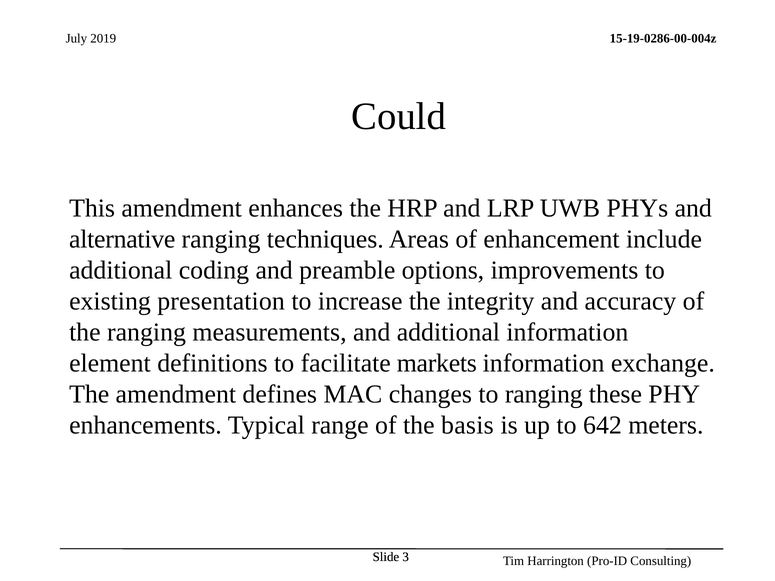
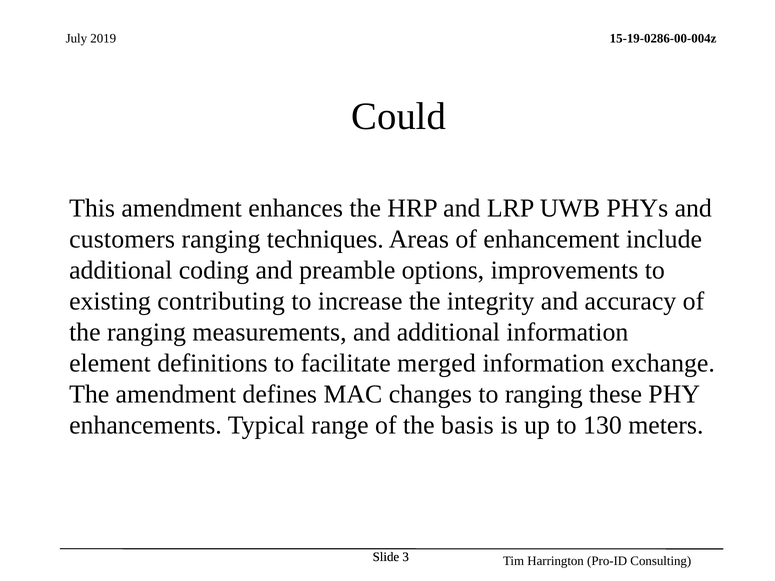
alternative: alternative -> customers
presentation: presentation -> contributing
markets: markets -> merged
642: 642 -> 130
